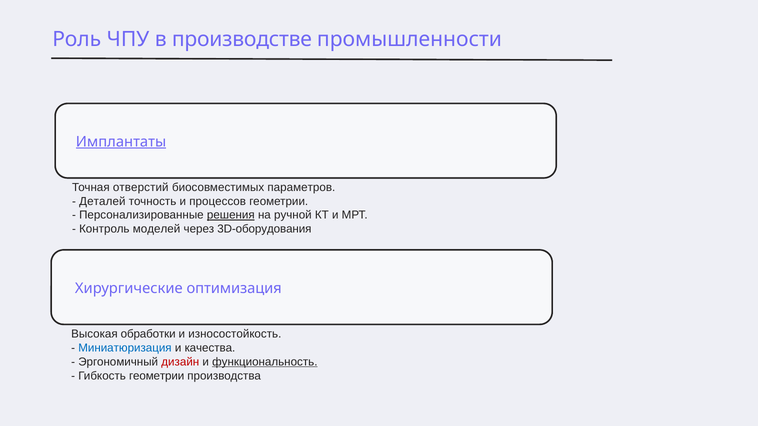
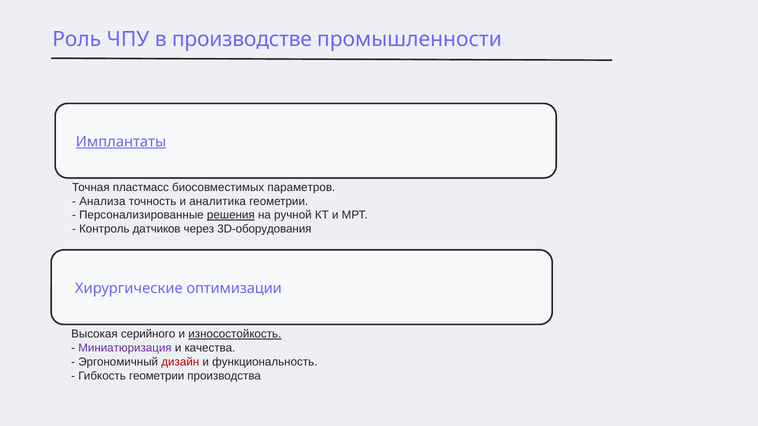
отверстий: отверстий -> пластмасс
Деталей: Деталей -> Анализа
процессов: процессов -> аналитика
моделей: моделей -> датчиков
оптимизация: оптимизация -> оптимизации
обработки: обработки -> серийного
износостойкость underline: none -> present
Миниатюризация colour: blue -> purple
функциональность underline: present -> none
